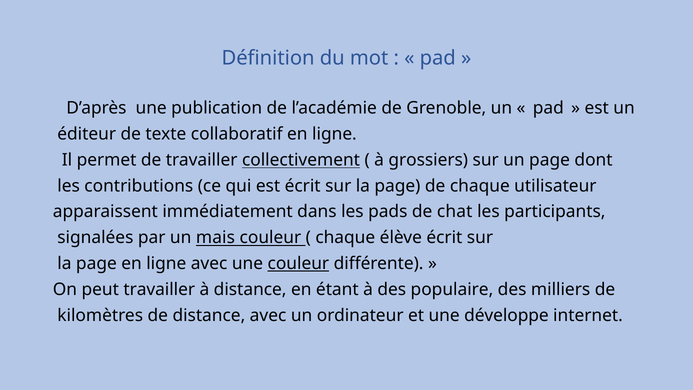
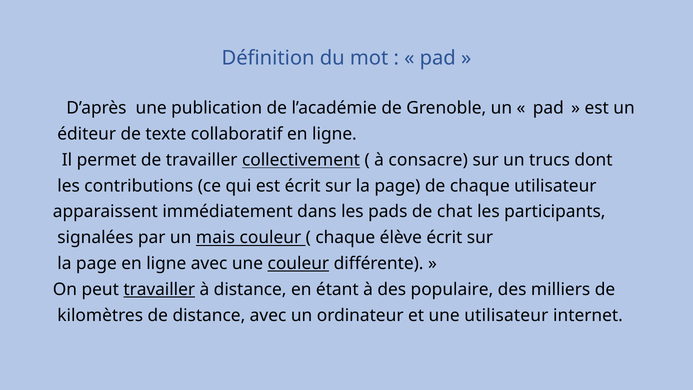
grossiers: grossiers -> consacre
un page: page -> trucs
travailler at (159, 289) underline: none -> present
une développe: développe -> utilisateur
